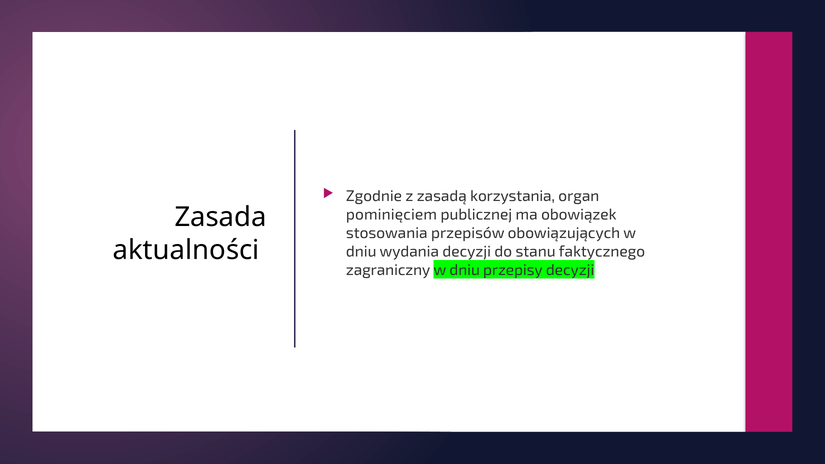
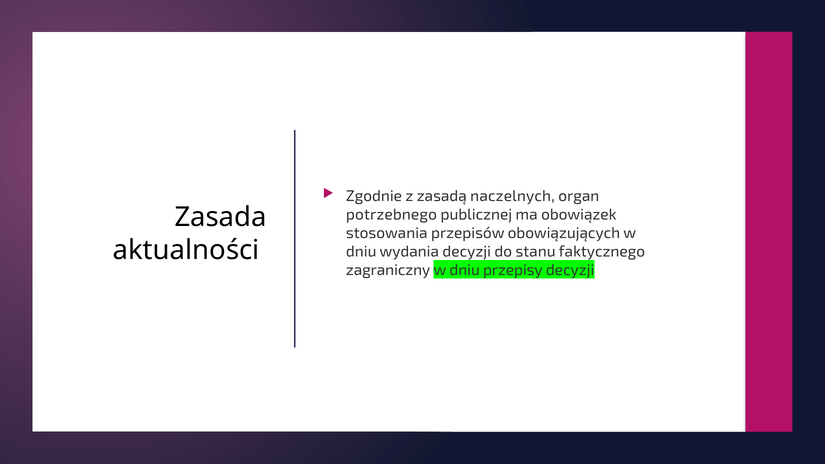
korzystania: korzystania -> naczelnych
pominięciem: pominięciem -> potrzebnego
